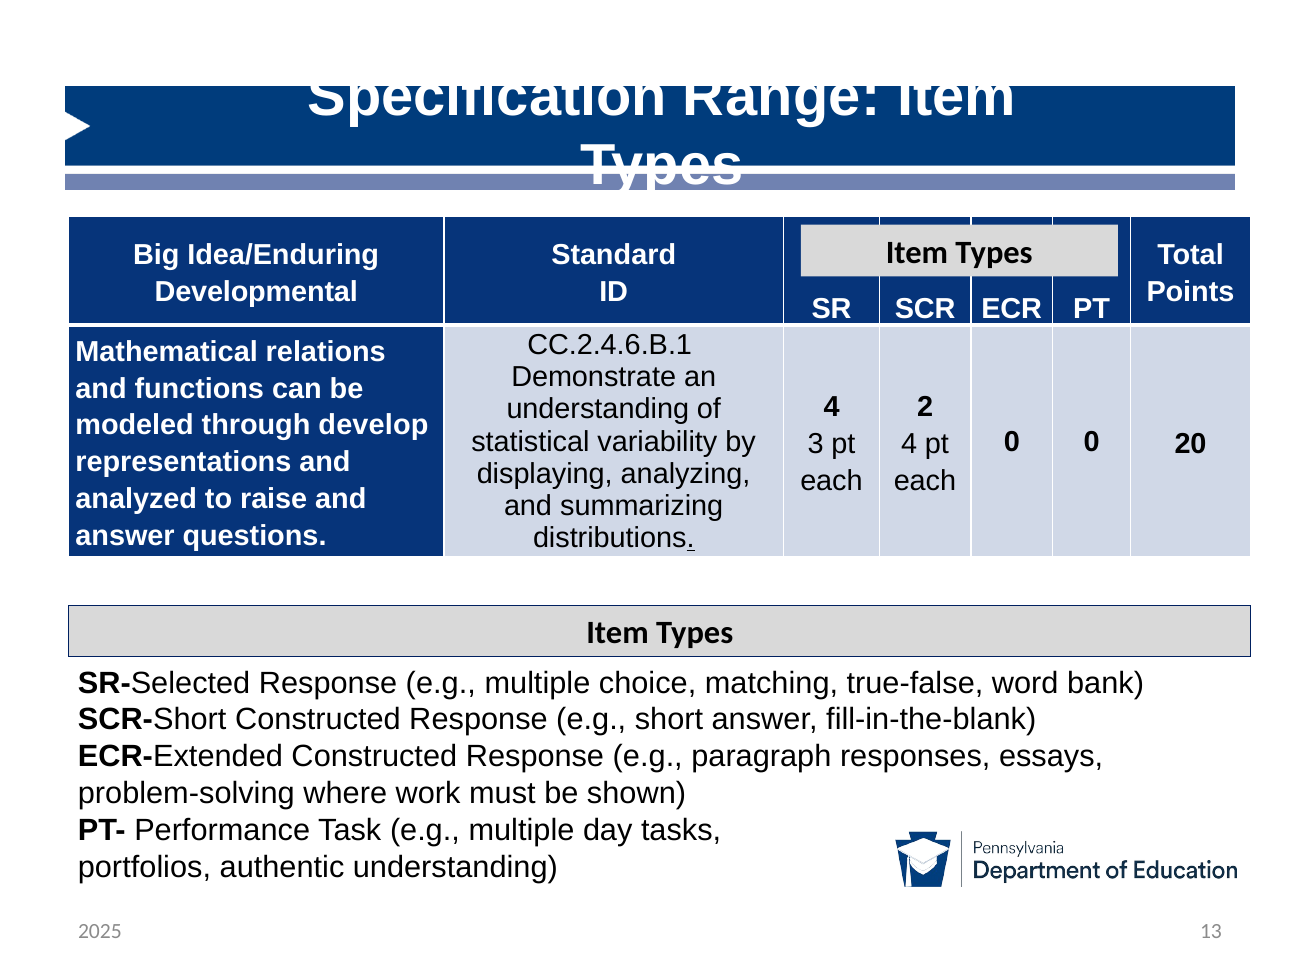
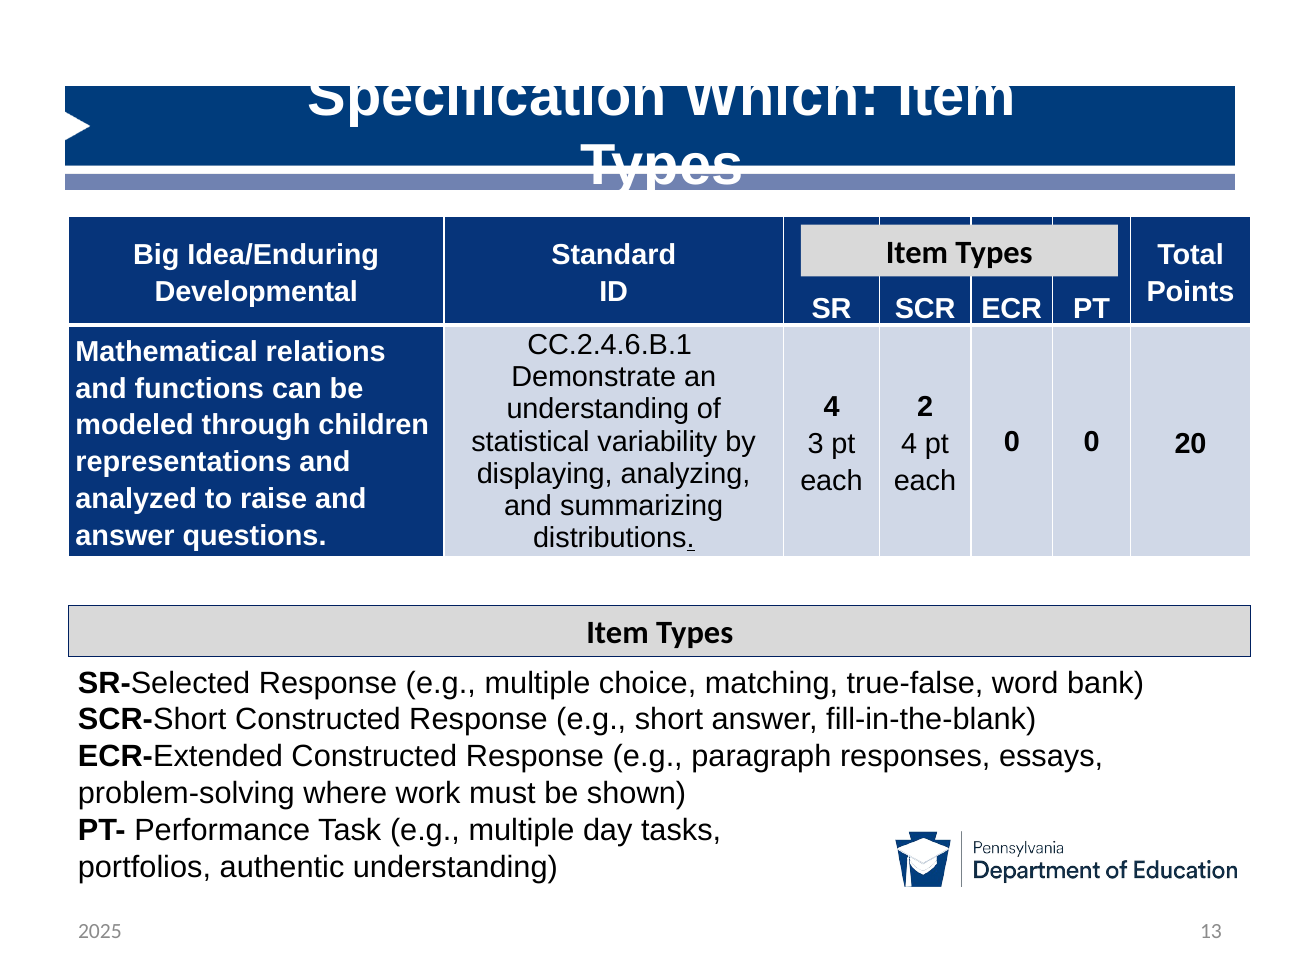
Range: Range -> Which
develop: develop -> children
